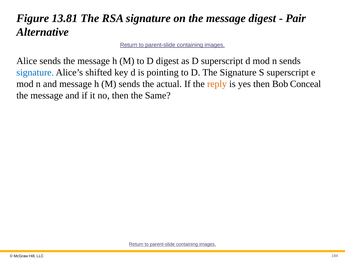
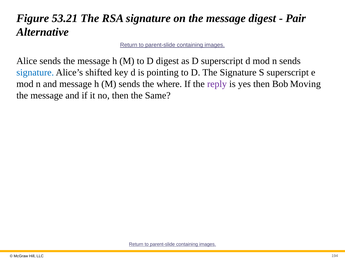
13.81: 13.81 -> 53.21
actual: actual -> where
reply colour: orange -> purple
Conceal: Conceal -> Moving
